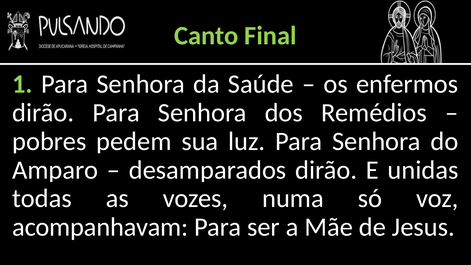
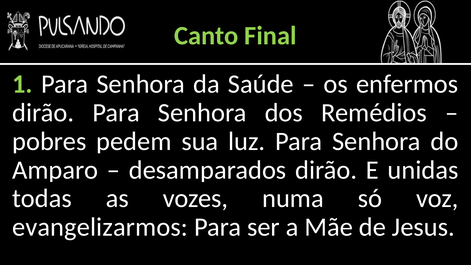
acompanhavam: acompanhavam -> evangelizarmos
